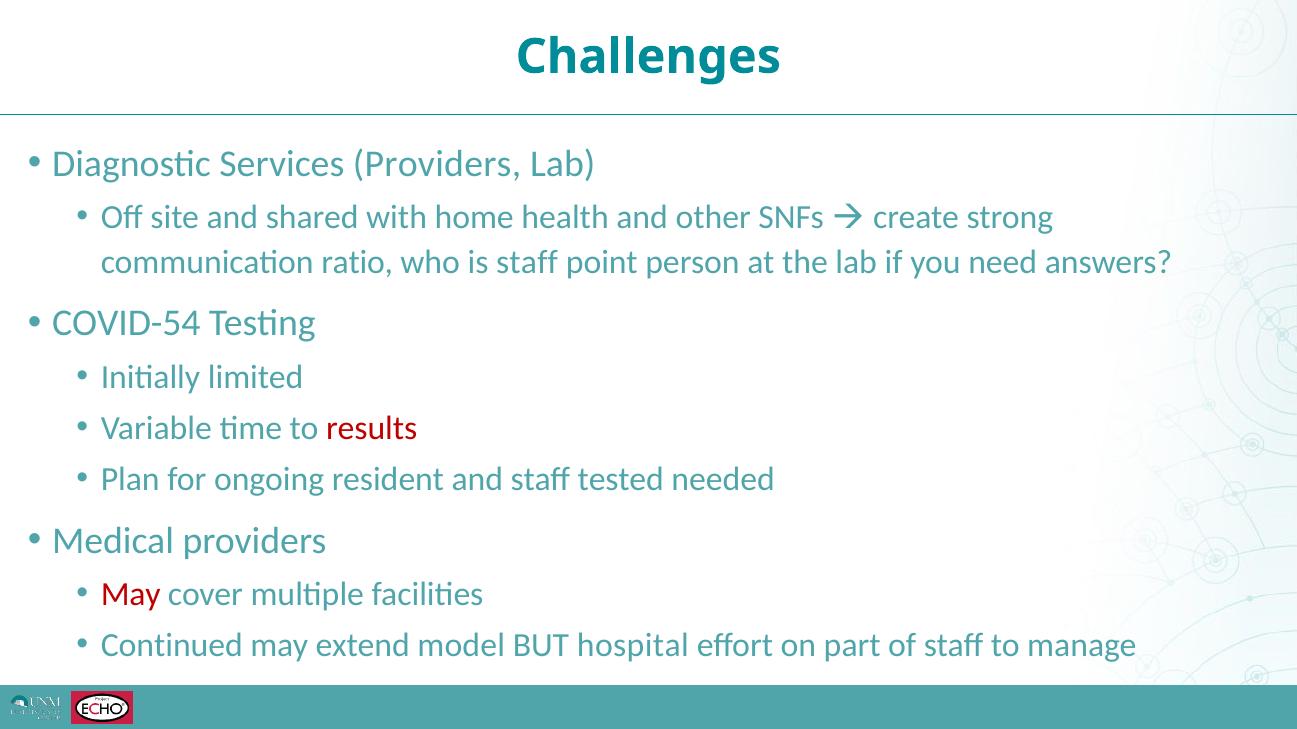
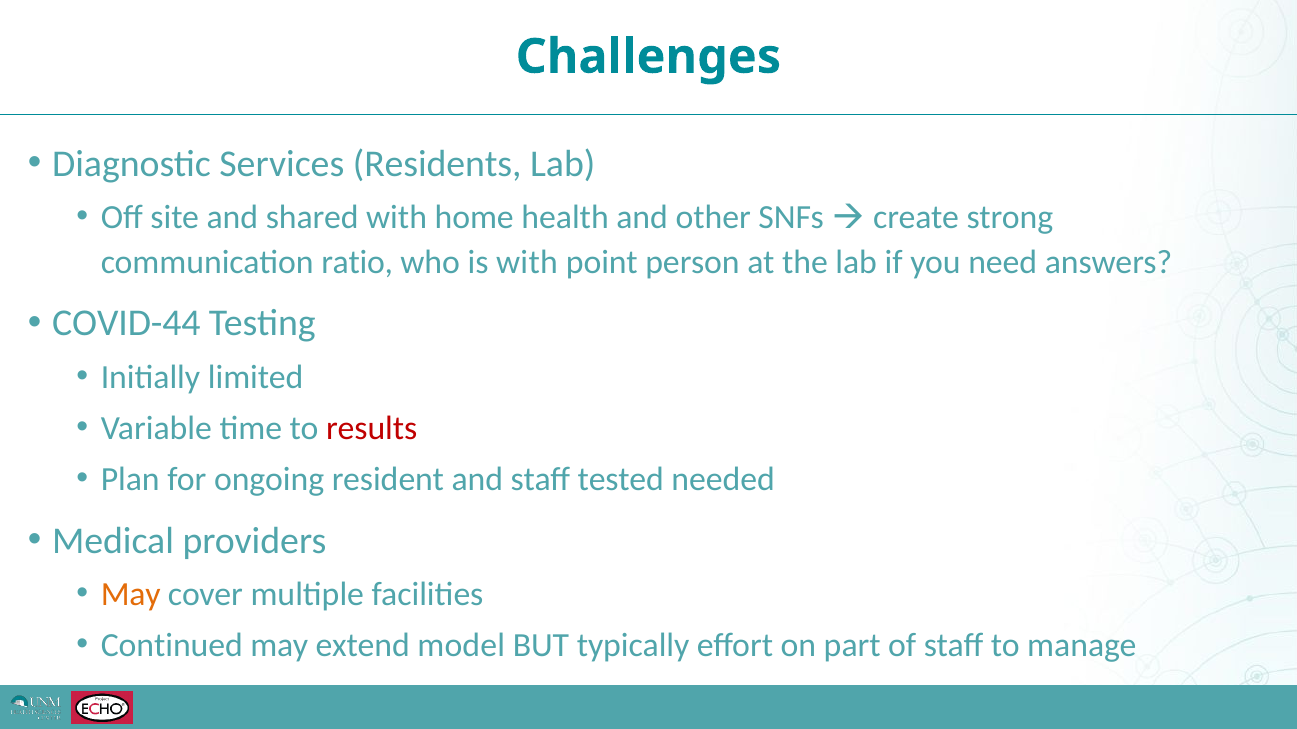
Services Providers: Providers -> Residents
is staff: staff -> with
COVID-54: COVID-54 -> COVID-44
May at (131, 595) colour: red -> orange
hospital: hospital -> typically
